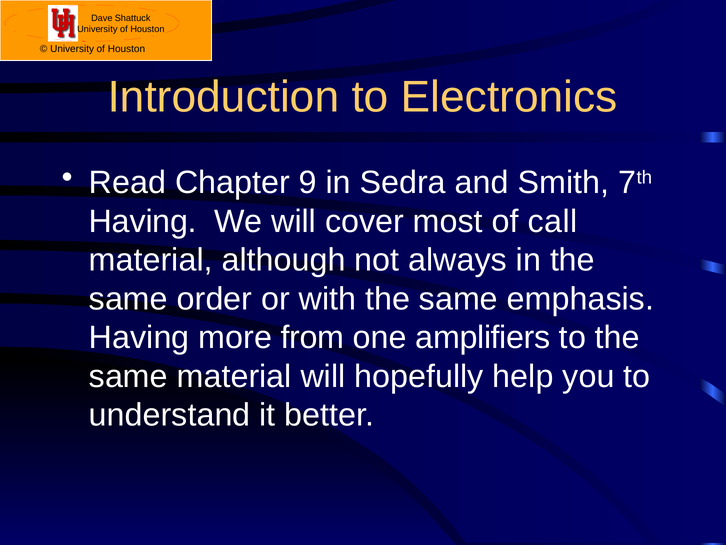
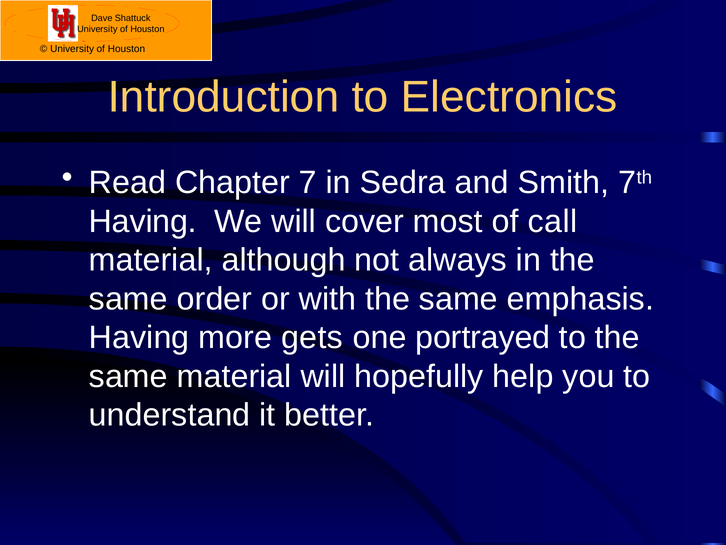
9: 9 -> 7
from: from -> gets
amplifiers: amplifiers -> portrayed
